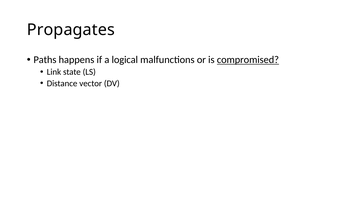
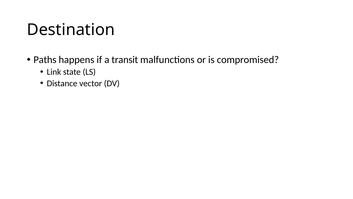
Propagates: Propagates -> Destination
logical: logical -> transit
compromised underline: present -> none
